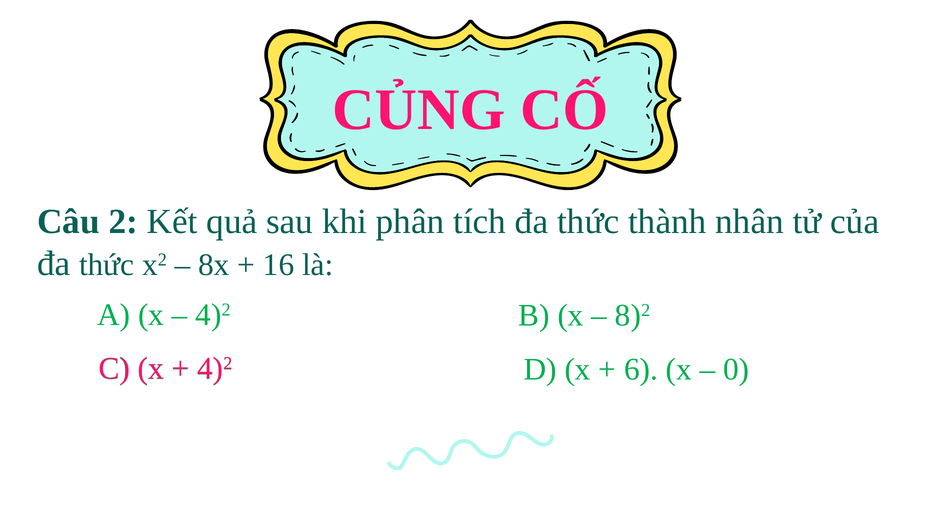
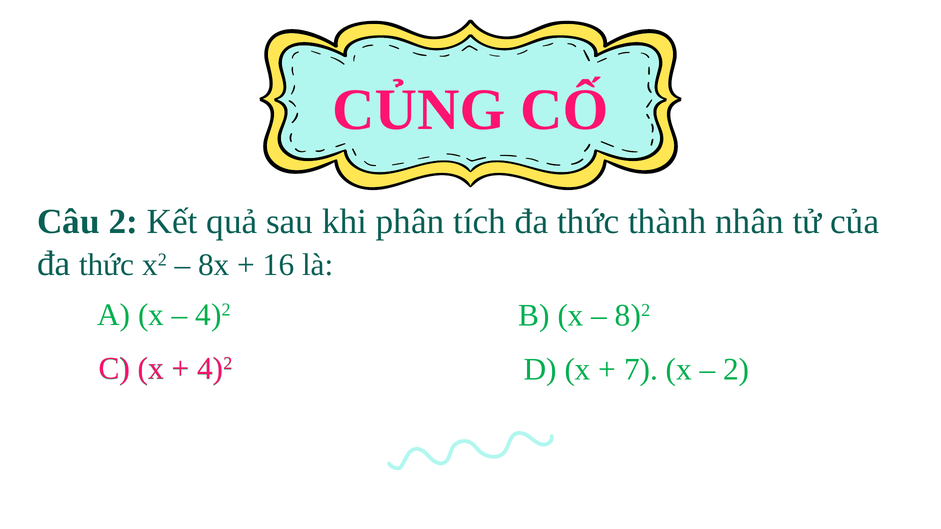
6: 6 -> 7
0 at (736, 370): 0 -> 2
